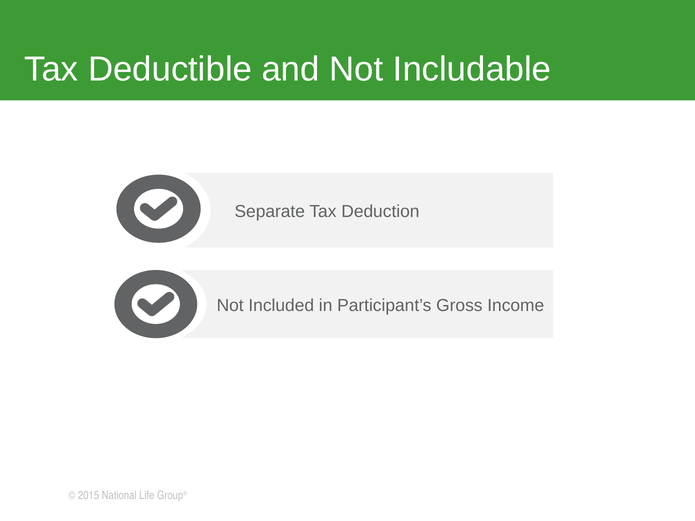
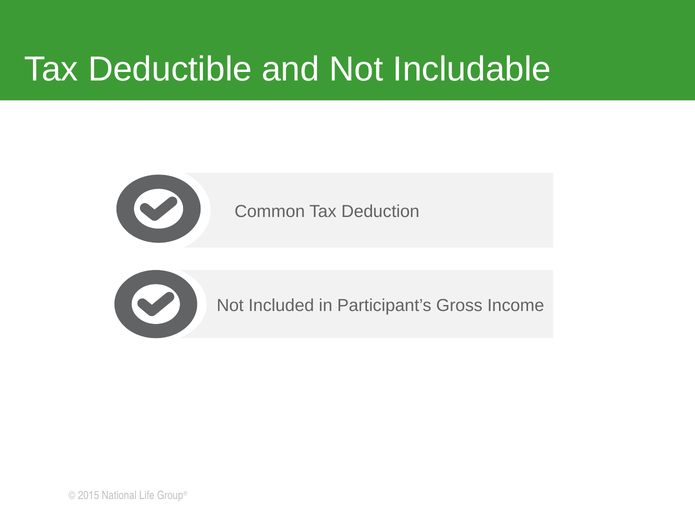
Separate: Separate -> Common
